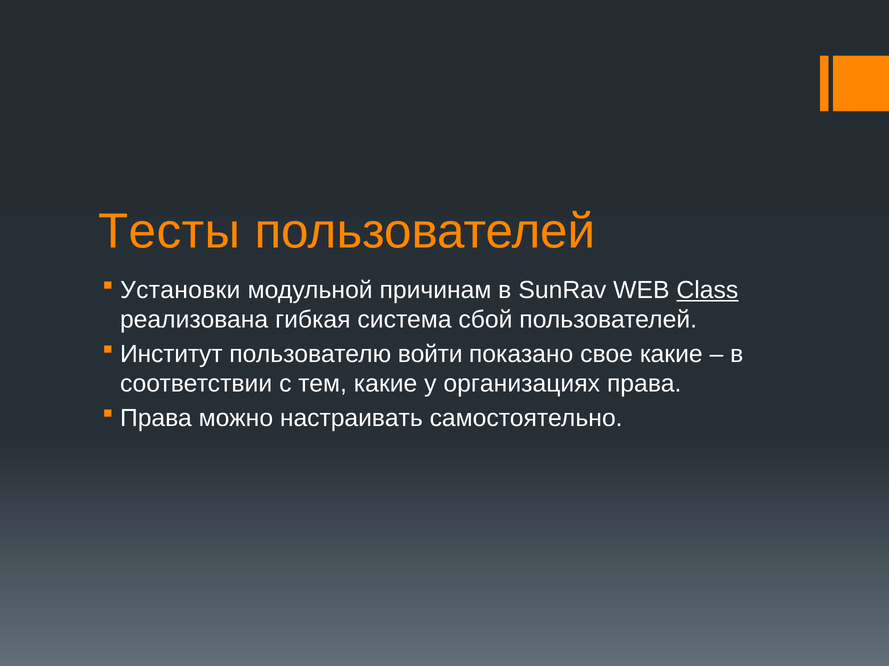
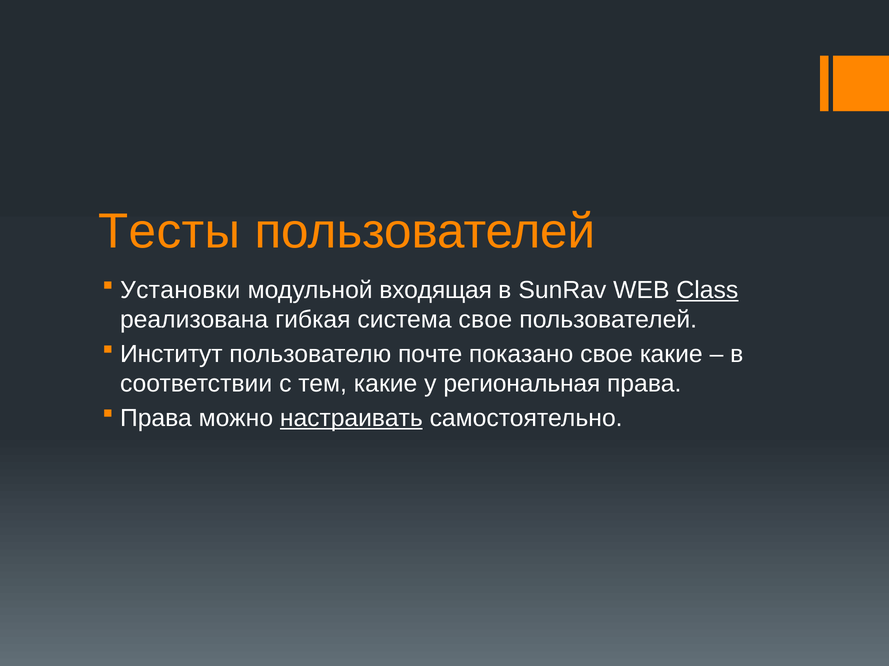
причинам: причинам -> входящая
система сбой: сбой -> свое
войти: войти -> почте
организациях: организациях -> региональная
настраивать underline: none -> present
